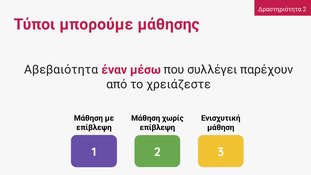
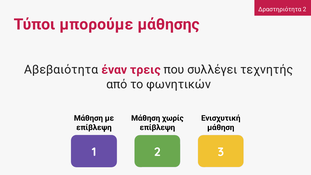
μέσω: μέσω -> τρεις
παρέχουν: παρέχουν -> τεχνητής
χρειάζεστε: χρειάζεστε -> φωνητικών
